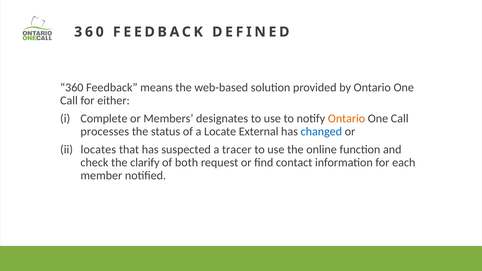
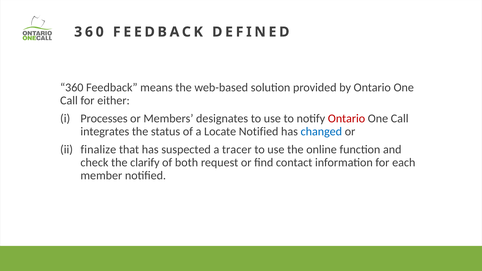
Complete: Complete -> Processes
Ontario at (347, 119) colour: orange -> red
processes: processes -> integrates
Locate External: External -> Notified
locates: locates -> finalize
